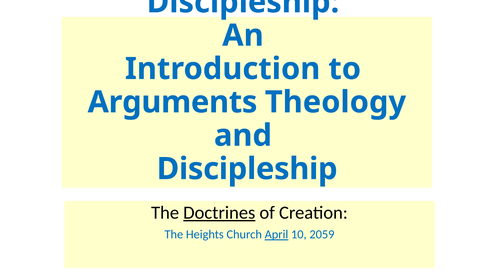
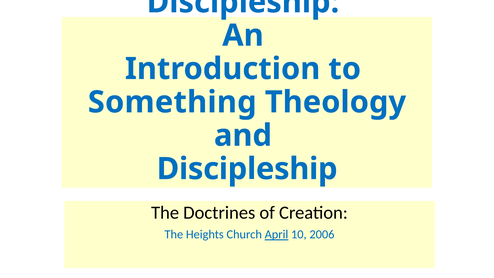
Arguments: Arguments -> Something
Doctrines underline: present -> none
2059: 2059 -> 2006
